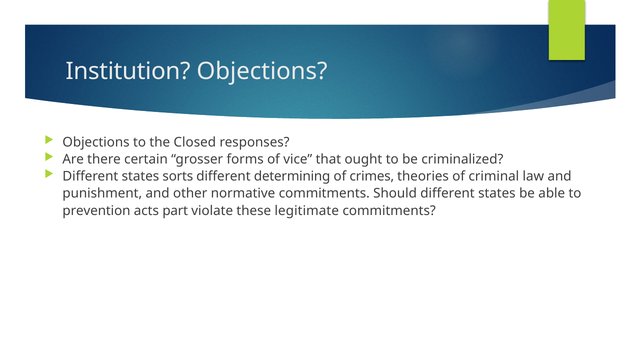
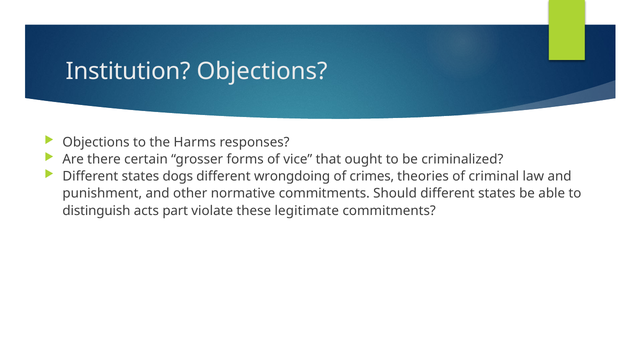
Closed: Closed -> Harms
sorts: sorts -> dogs
determining: determining -> wrongdoing
prevention: prevention -> distinguish
